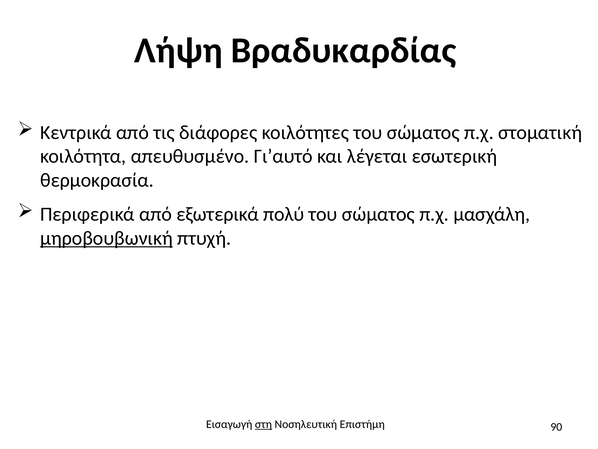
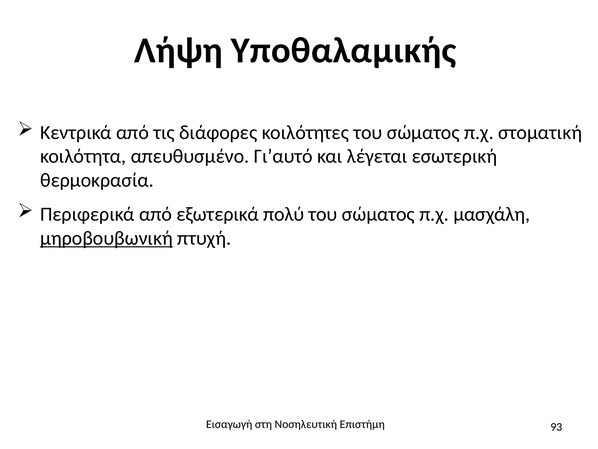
Βραδυκαρδίας: Βραδυκαρδίας -> Υποθαλαμικής
στη underline: present -> none
90: 90 -> 93
